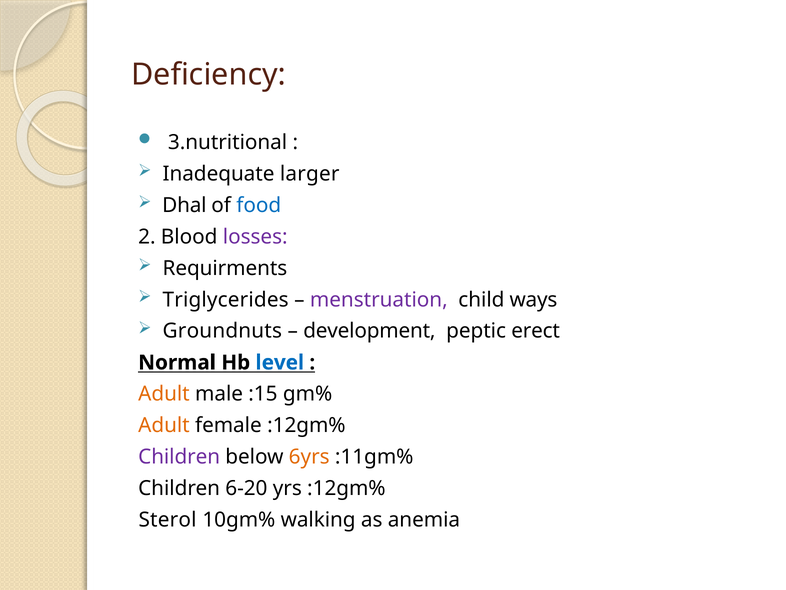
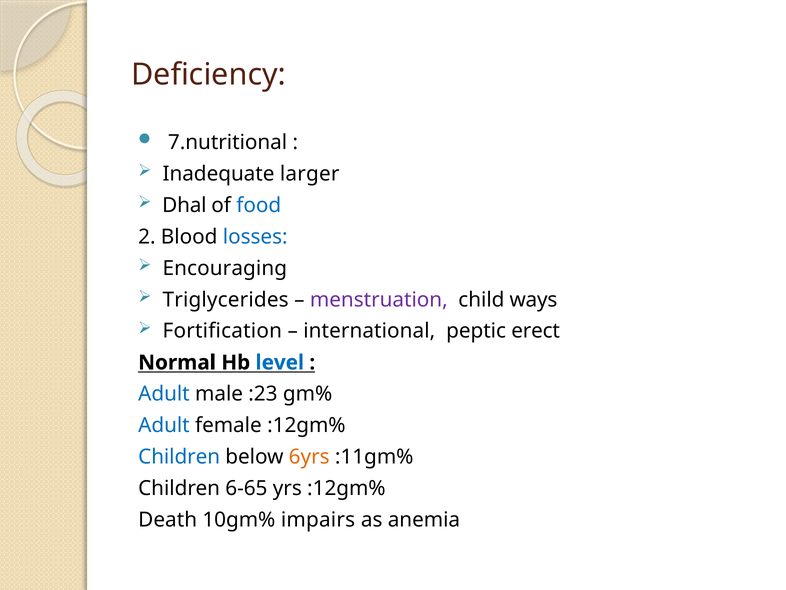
3.nutritional: 3.nutritional -> 7.nutritional
losses colour: purple -> blue
Requirments: Requirments -> Encouraging
Groundnuts: Groundnuts -> Fortification
development: development -> international
Adult at (164, 394) colour: orange -> blue
:15: :15 -> :23
Adult at (164, 425) colour: orange -> blue
Children at (179, 457) colour: purple -> blue
6-20: 6-20 -> 6-65
Sterol: Sterol -> Death
walking: walking -> impairs
